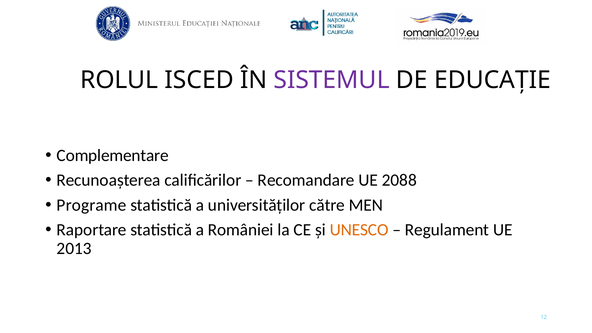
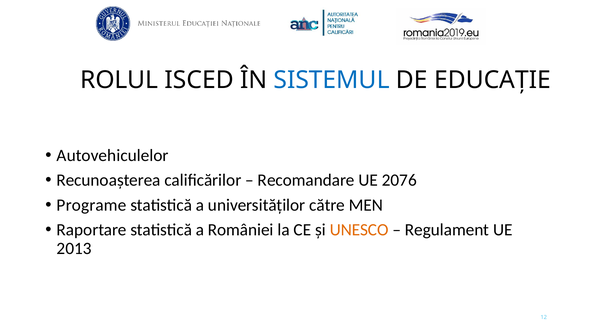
SISTEMUL colour: purple -> blue
Complementare: Complementare -> Autovehiculelor
2088: 2088 -> 2076
